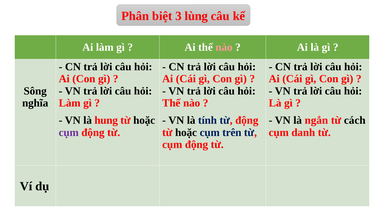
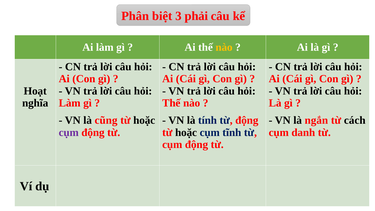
lùng: lùng -> phải
nào at (224, 47) colour: pink -> yellow
Sông: Sông -> Hoạt
hung: hung -> cũng
trên: trên -> tĩnh
